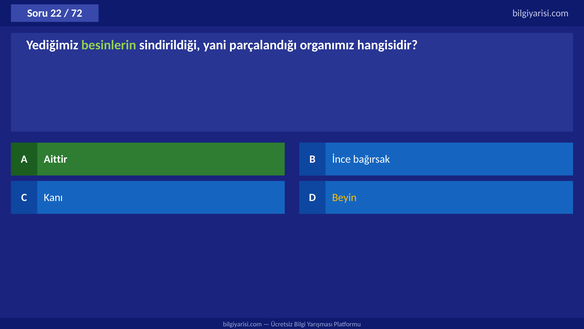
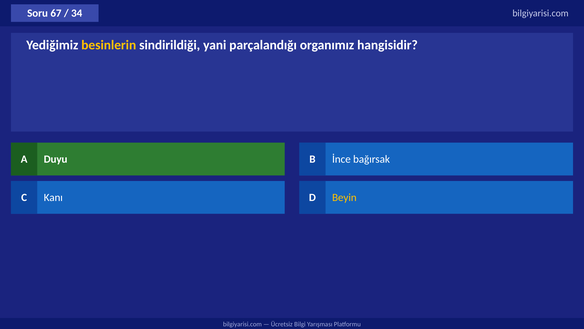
22: 22 -> 67
72: 72 -> 34
besinlerin colour: light green -> yellow
Aittir: Aittir -> Duyu
